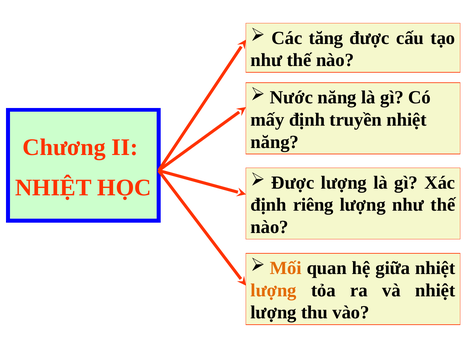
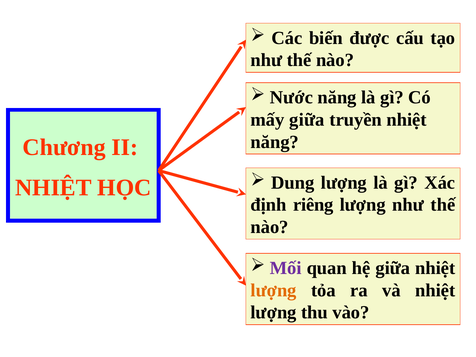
tăng: tăng -> biến
mấy định: định -> giữa
Được at (293, 183): Được -> Dung
Mối colour: orange -> purple
